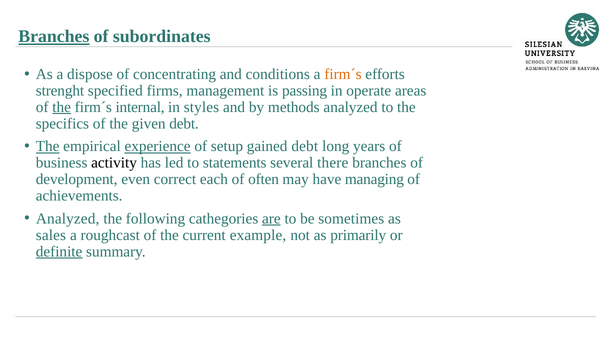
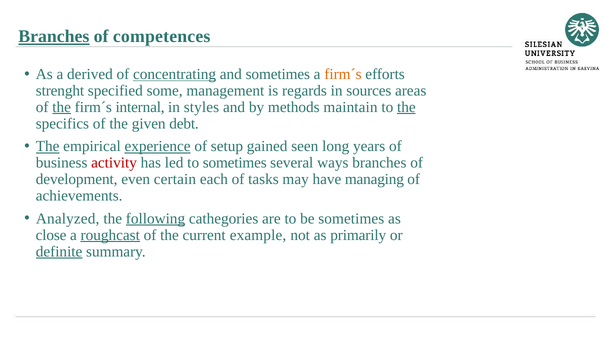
subordinates: subordinates -> competences
dispose: dispose -> derived
concentrating underline: none -> present
and conditions: conditions -> sometimes
firms: firms -> some
passing: passing -> regards
operate: operate -> sources
methods analyzed: analyzed -> maintain
the at (406, 107) underline: none -> present
gained debt: debt -> seen
activity colour: black -> red
to statements: statements -> sometimes
there: there -> ways
correct: correct -> certain
often: often -> tasks
following underline: none -> present
are underline: present -> none
sales: sales -> close
roughcast underline: none -> present
